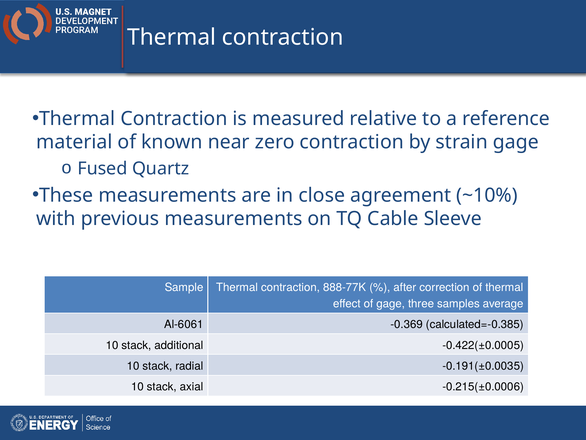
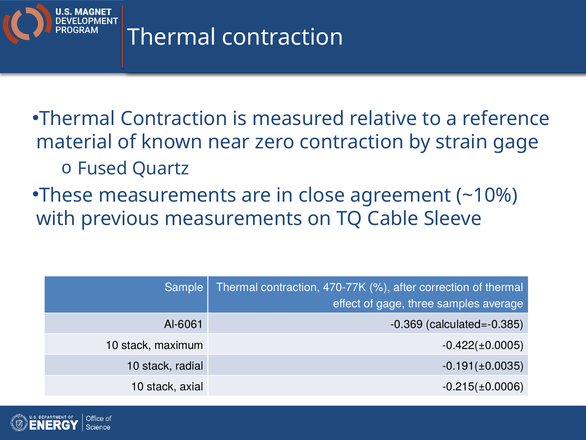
888-77K: 888-77K -> 470-77K
additional: additional -> maximum
